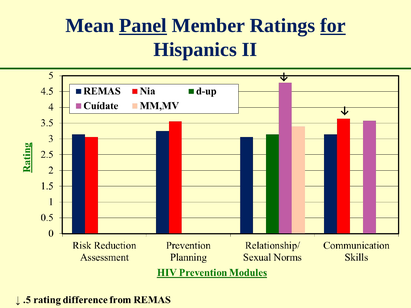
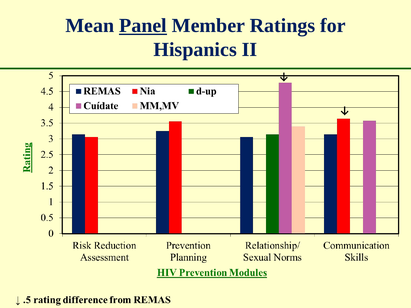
for underline: present -> none
